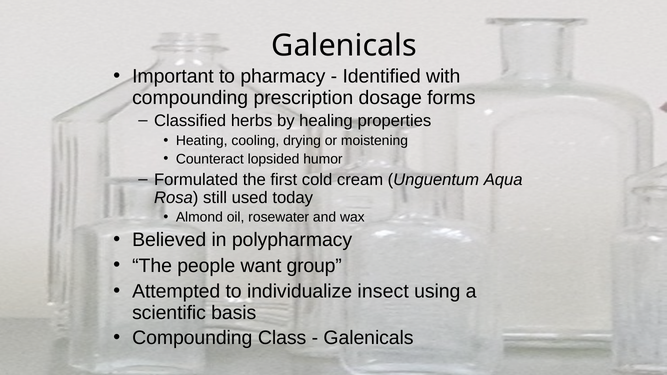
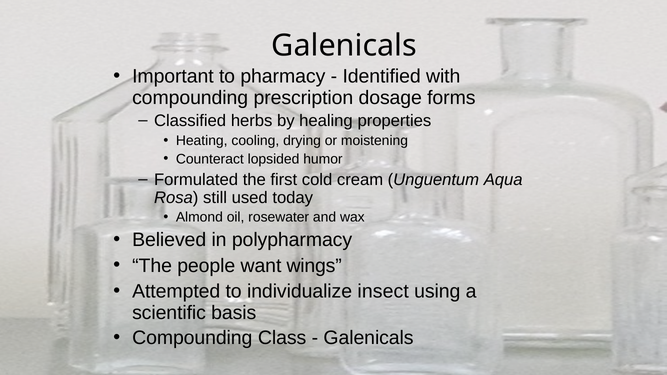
group: group -> wings
